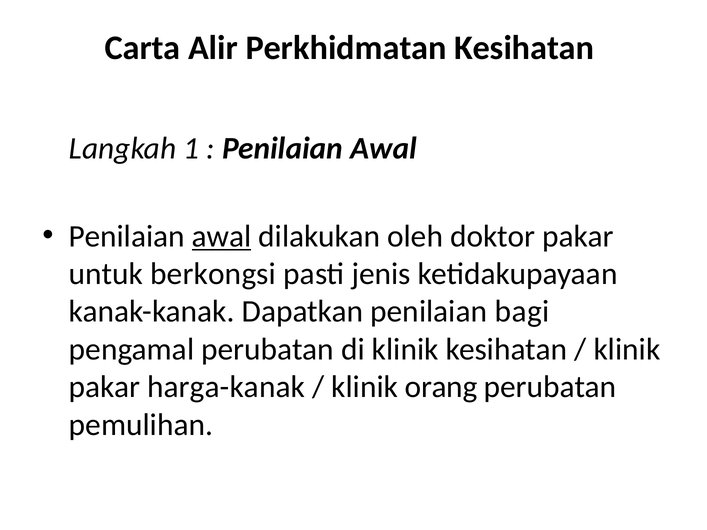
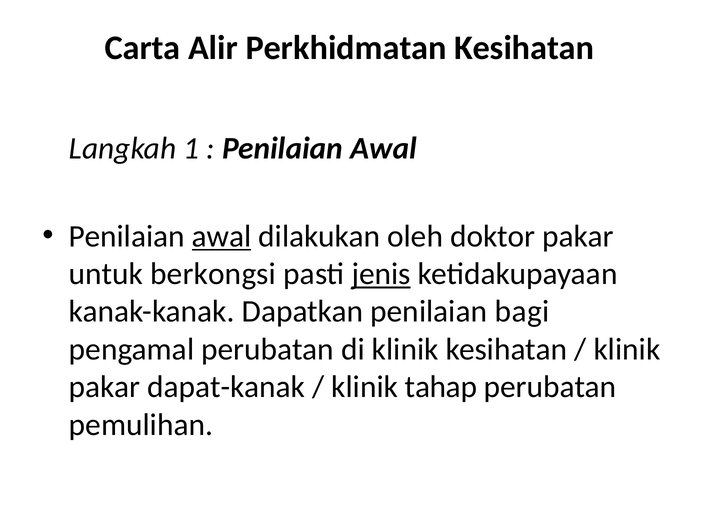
jenis underline: none -> present
harga-kanak: harga-kanak -> dapat-kanak
orang: orang -> tahap
